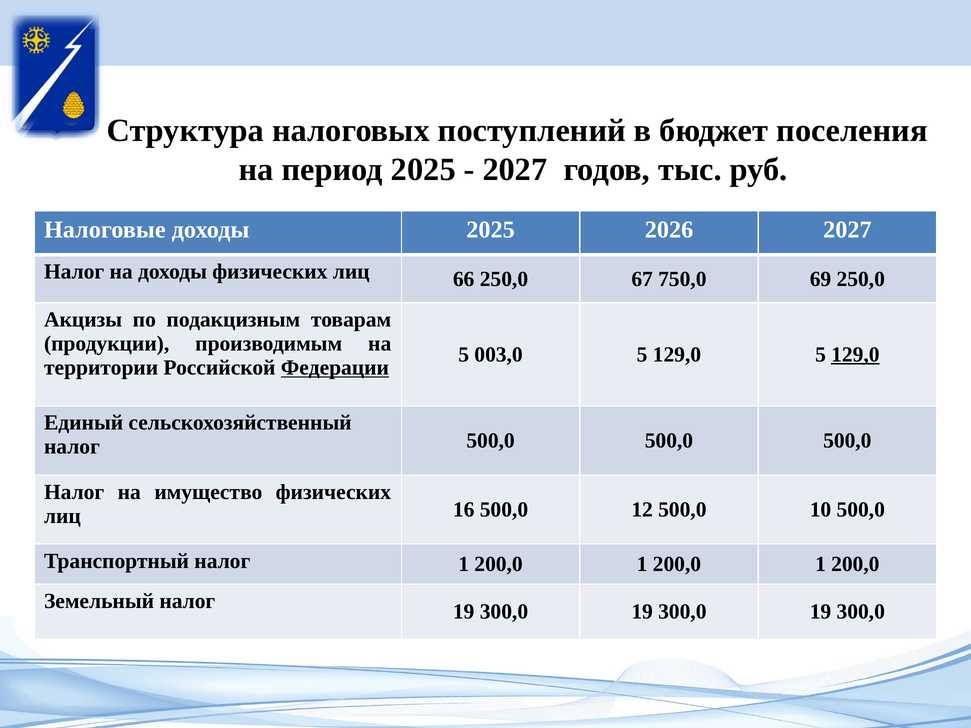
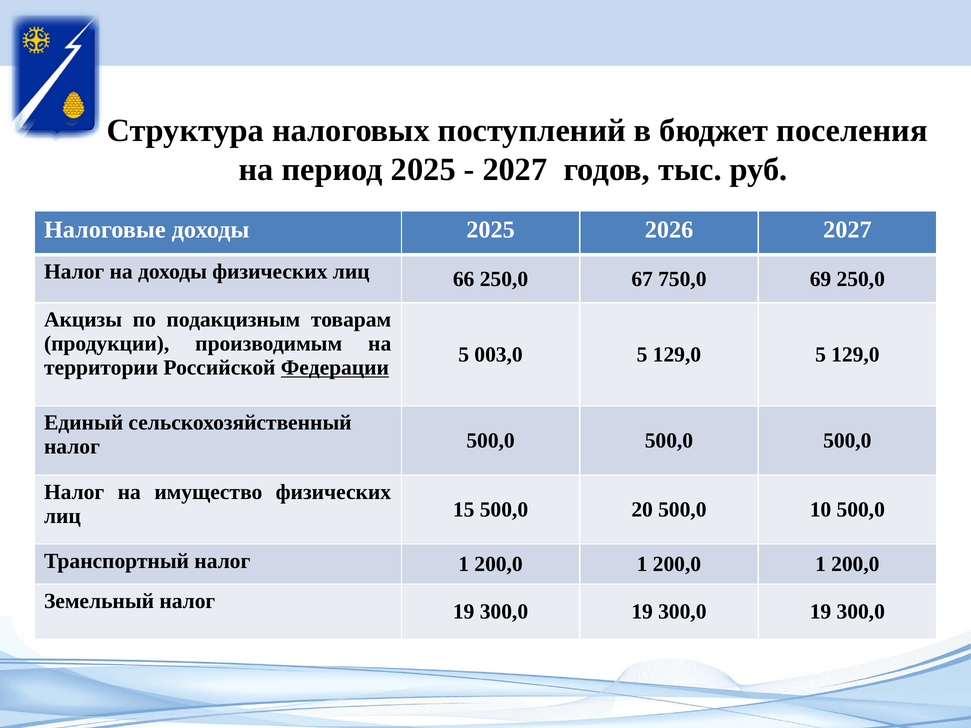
129,0 at (855, 355) underline: present -> none
16: 16 -> 15
12: 12 -> 20
